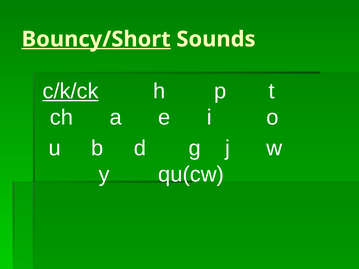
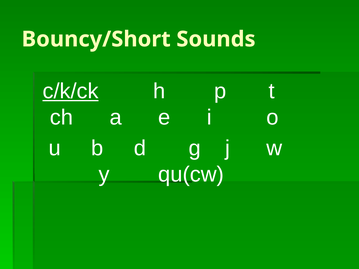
Bouncy/Short underline: present -> none
